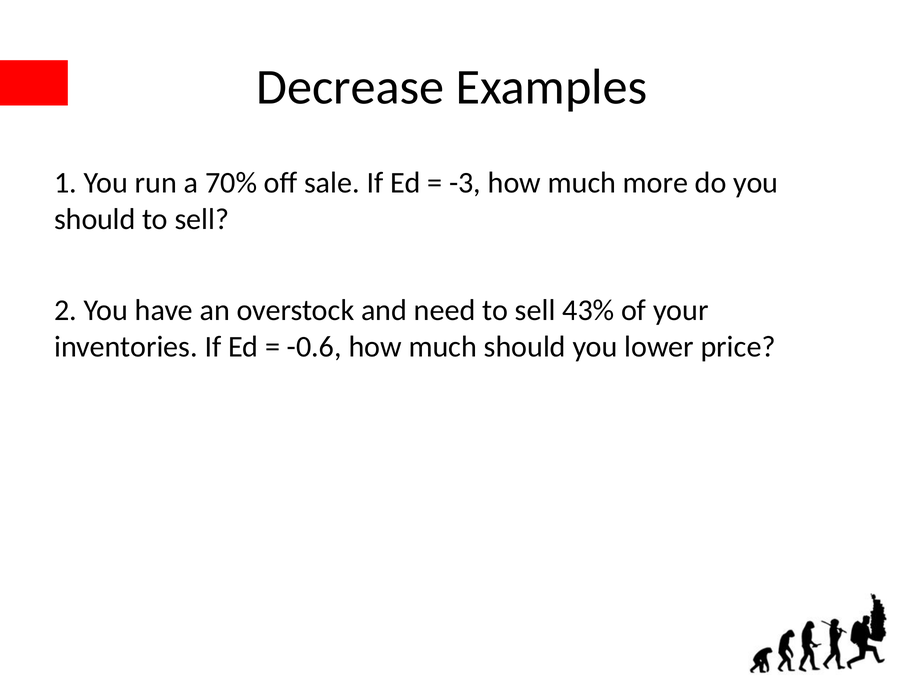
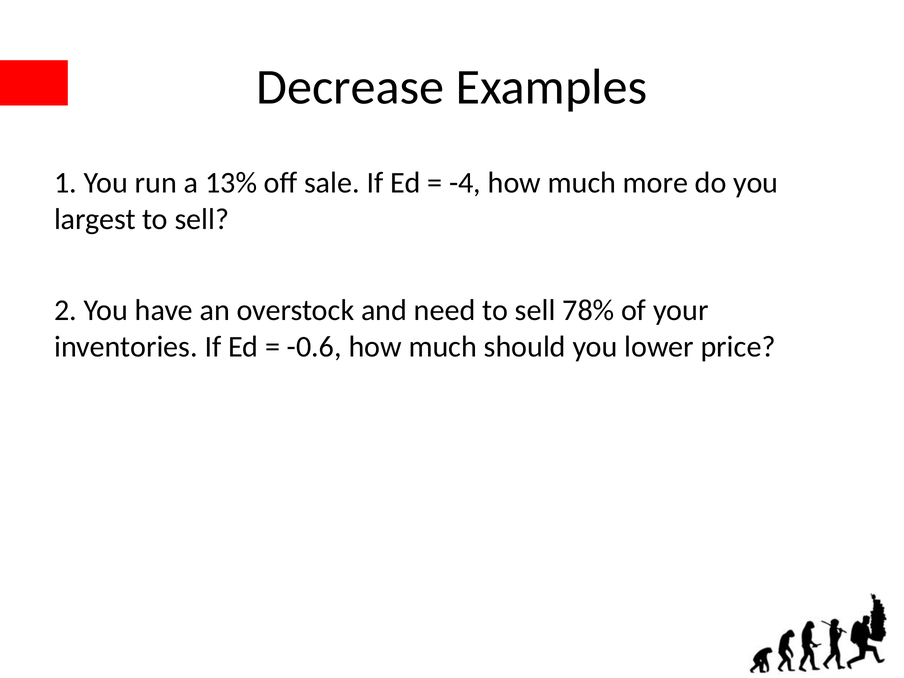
70%: 70% -> 13%
-3: -3 -> -4
should at (95, 219): should -> largest
43%: 43% -> 78%
